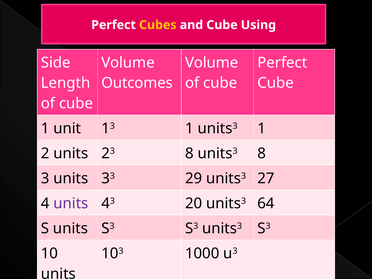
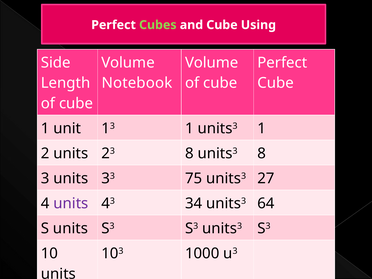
Cubes colour: yellow -> light green
Outcomes: Outcomes -> Notebook
29: 29 -> 75
20: 20 -> 34
